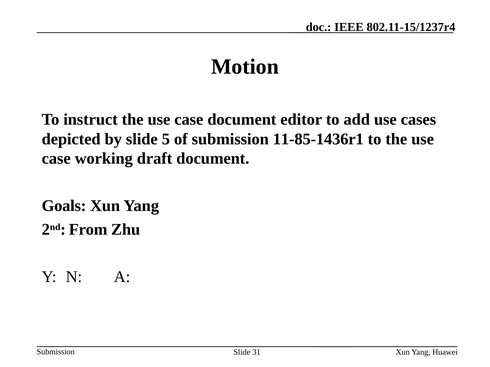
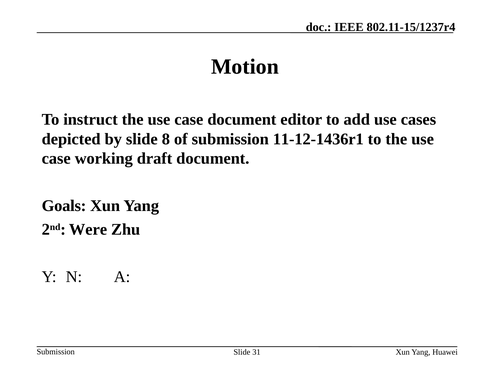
5: 5 -> 8
11-85-1436r1: 11-85-1436r1 -> 11-12-1436r1
From: From -> Were
